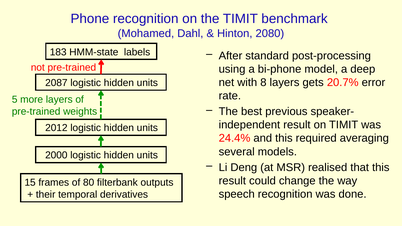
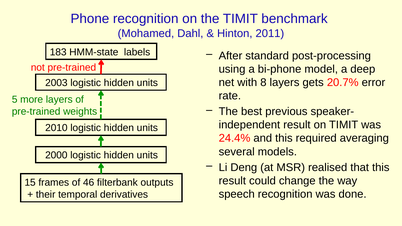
2080: 2080 -> 2011
2087: 2087 -> 2003
2012: 2012 -> 2010
80: 80 -> 46
